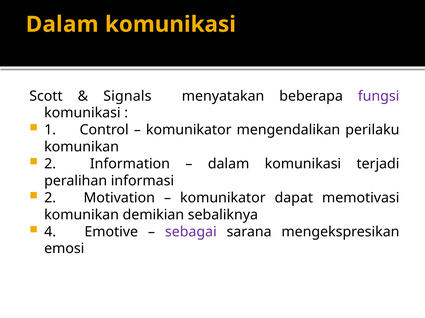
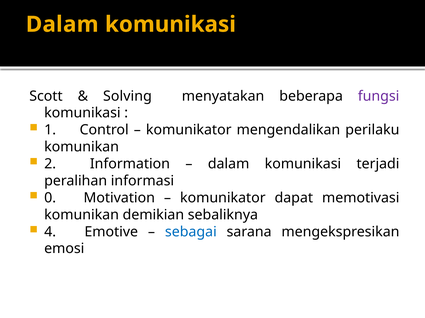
Signals: Signals -> Solving
2 at (50, 198): 2 -> 0
sebagai colour: purple -> blue
